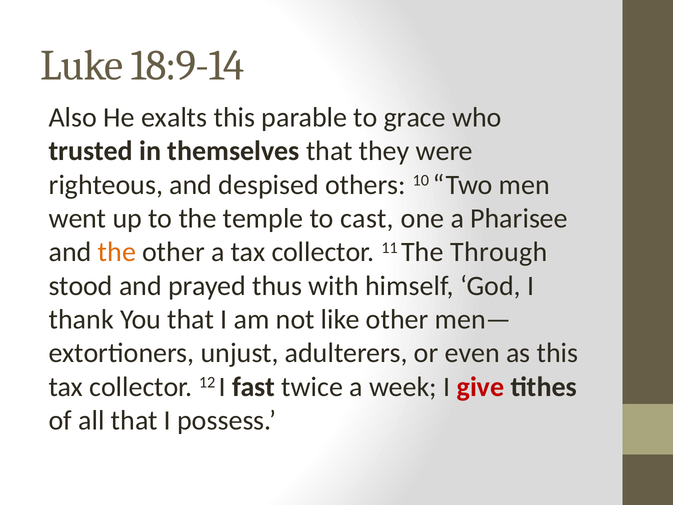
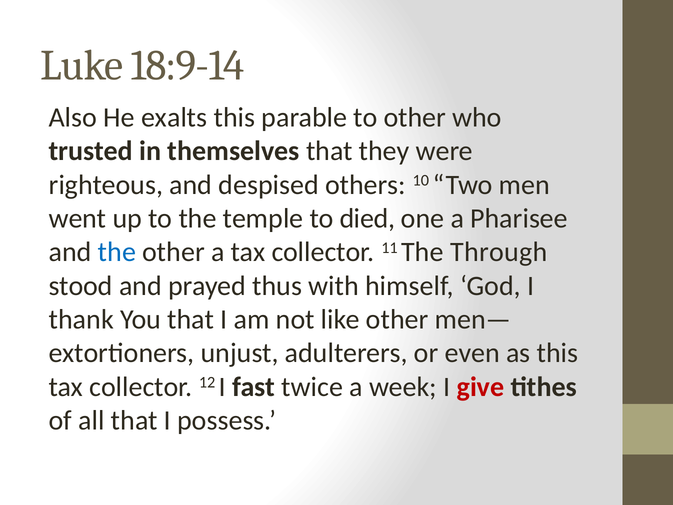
to grace: grace -> other
cast: cast -> died
the at (117, 252) colour: orange -> blue
